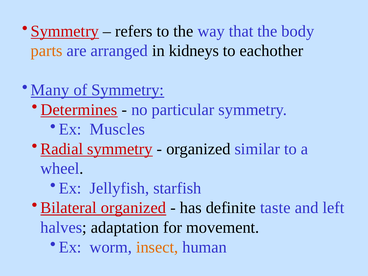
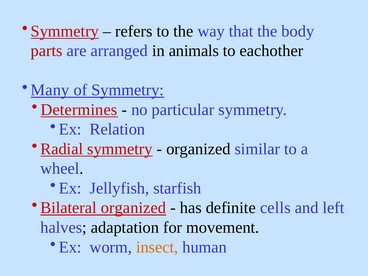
parts colour: orange -> red
kidneys: kidneys -> animals
Muscles: Muscles -> Relation
taste: taste -> cells
